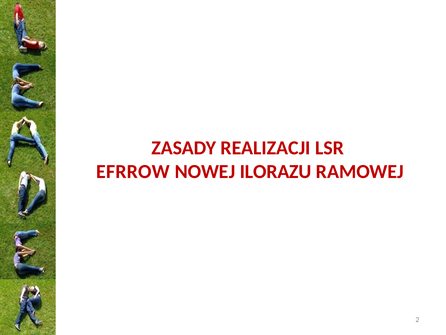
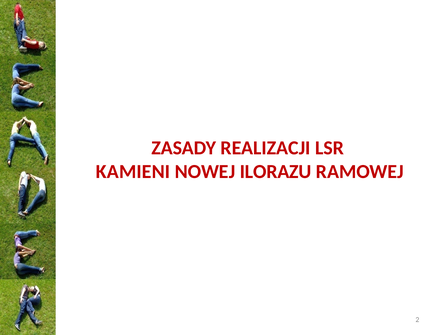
EFRROW: EFRROW -> KAMIENI
